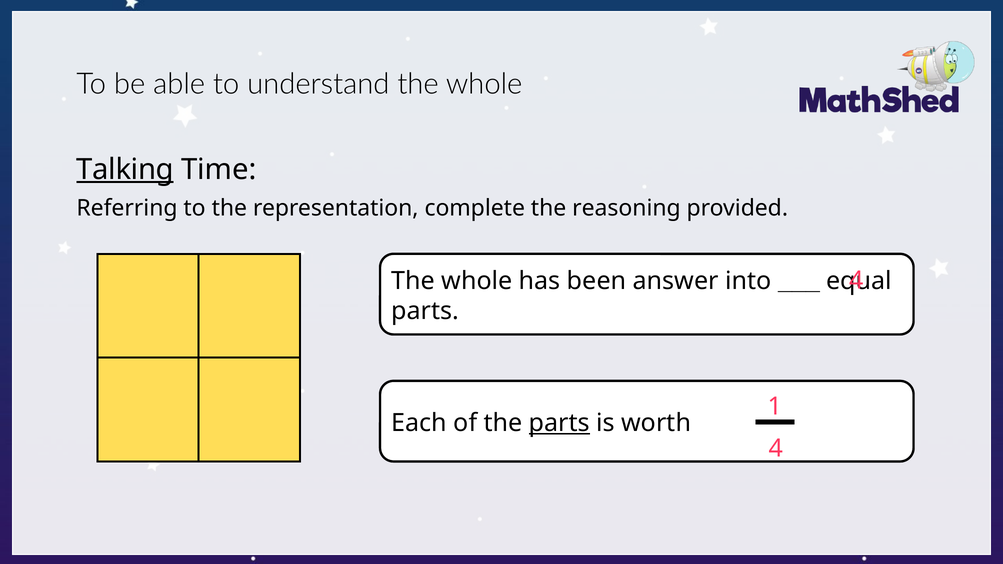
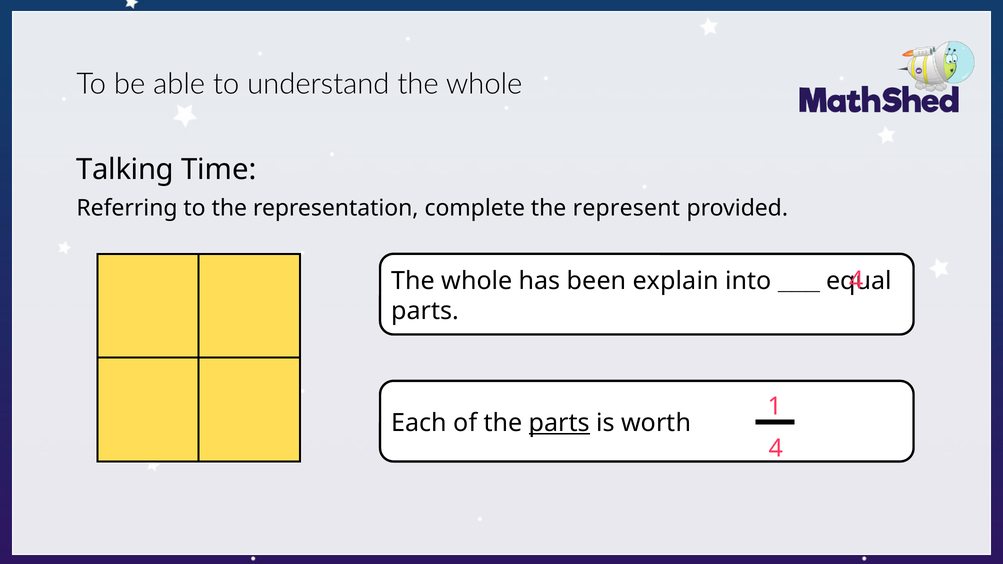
Talking underline: present -> none
reasoning: reasoning -> represent
answer: answer -> explain
